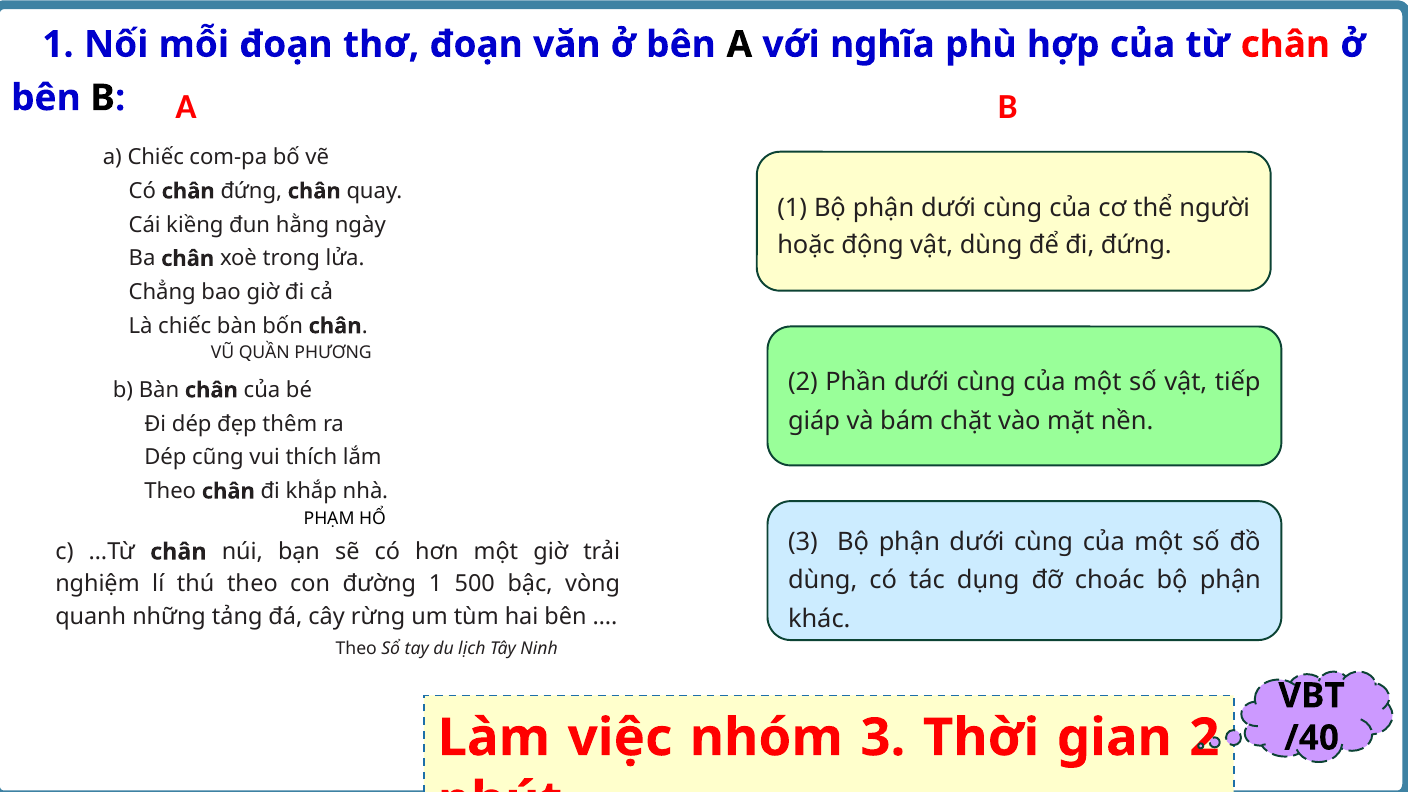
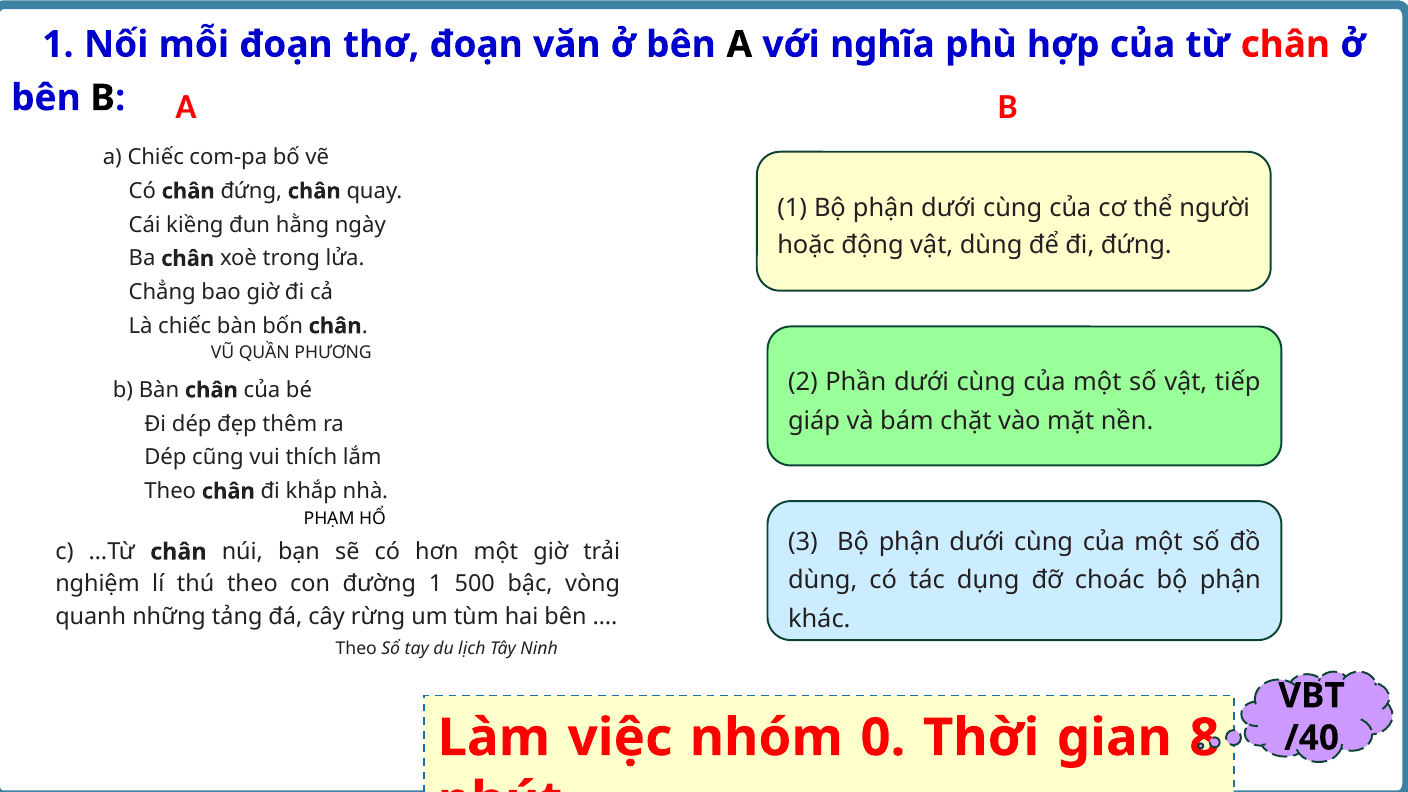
nhóm 3: 3 -> 0
gian 2: 2 -> 8
